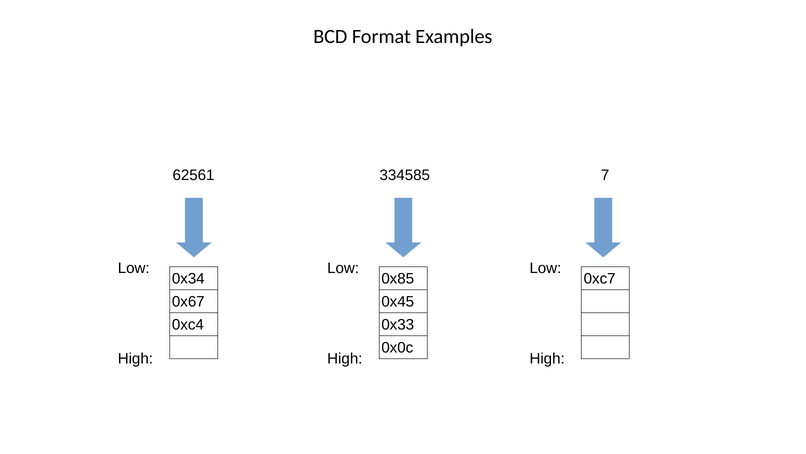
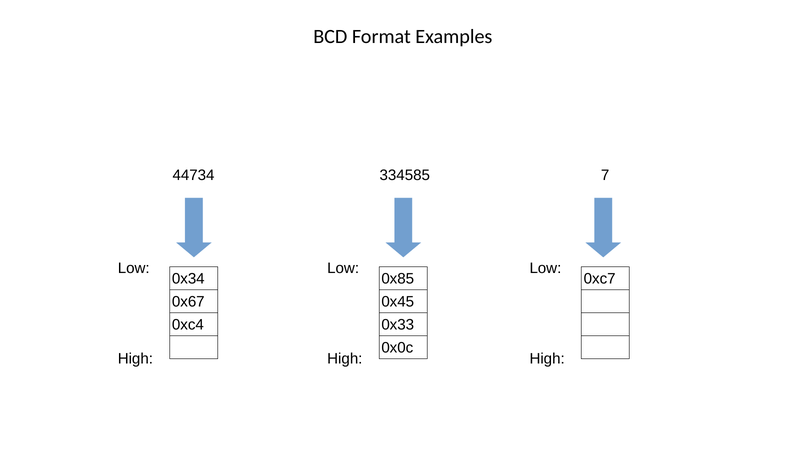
62561: 62561 -> 44734
